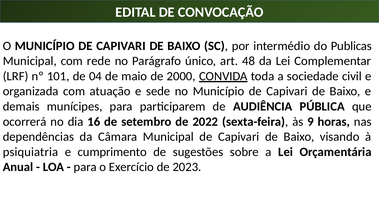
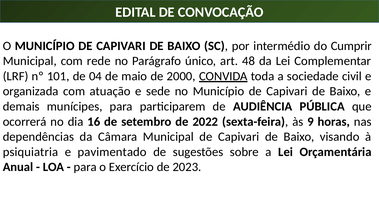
Publicas: Publicas -> Cumprir
cumprimento: cumprimento -> pavimentado
